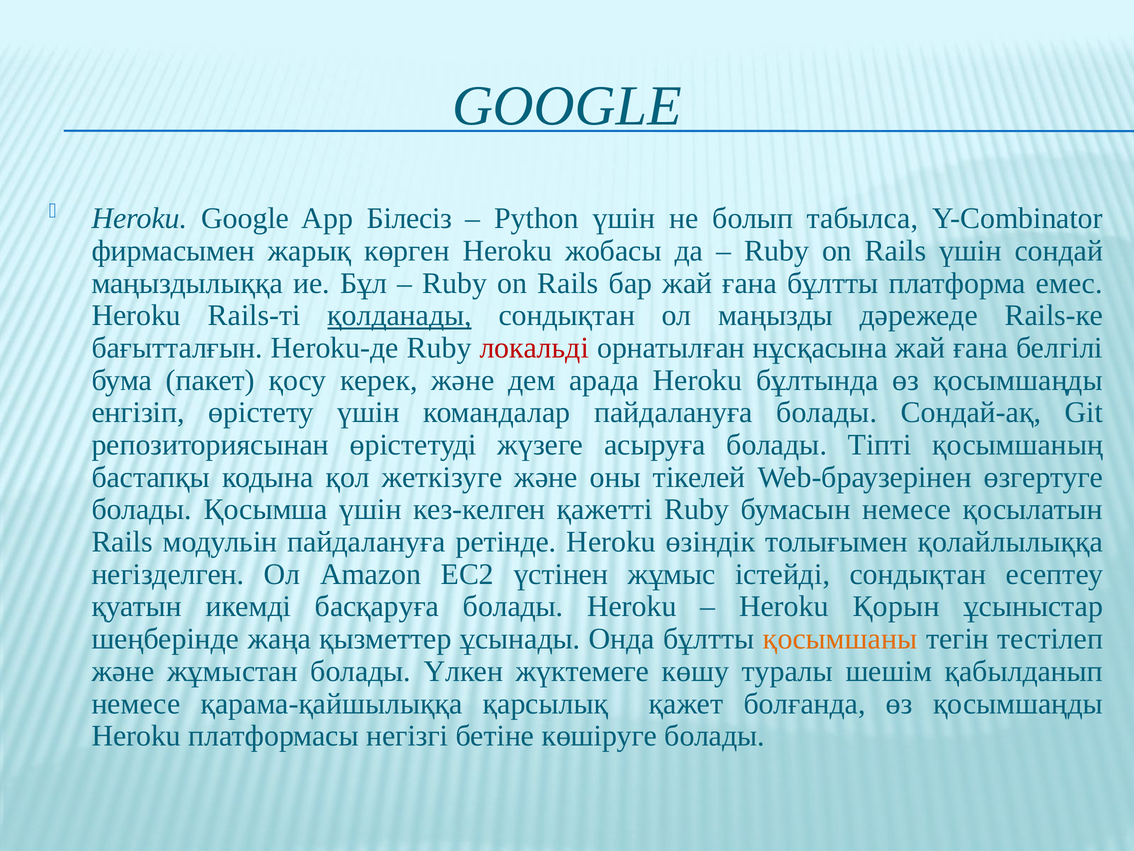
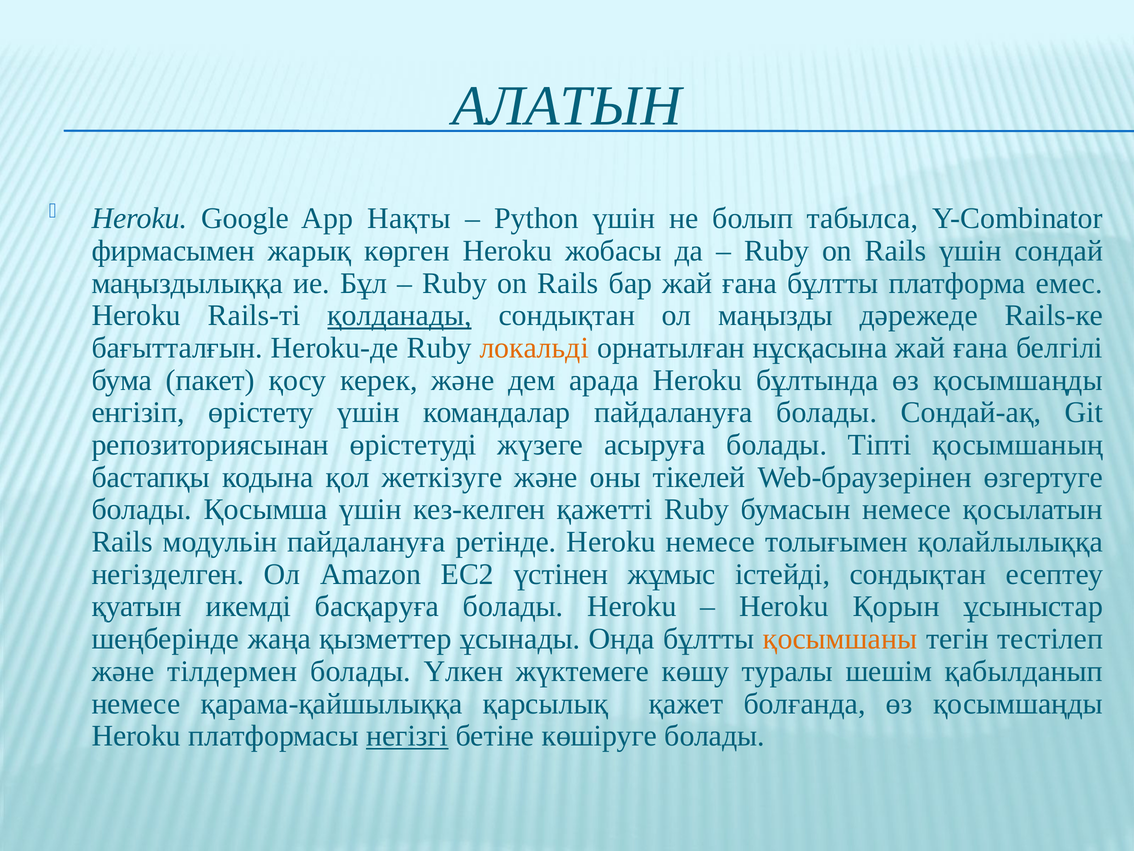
GOOGLE at (567, 106): GOOGLE -> АЛАТЫН
Білесіз: Білесіз -> Нақты
локальді colour: red -> orange
Heroku өзіндік: өзіндік -> немесе
жұмыстан: жұмыстан -> тілдермен
негізгі underline: none -> present
